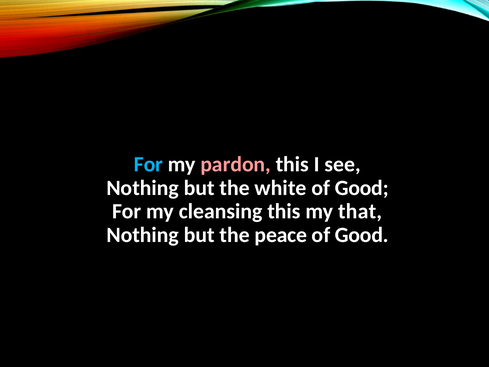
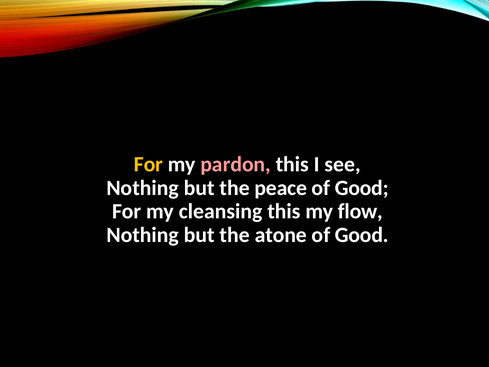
For at (148, 164) colour: light blue -> yellow
white: white -> peace
that: that -> flow
peace: peace -> atone
